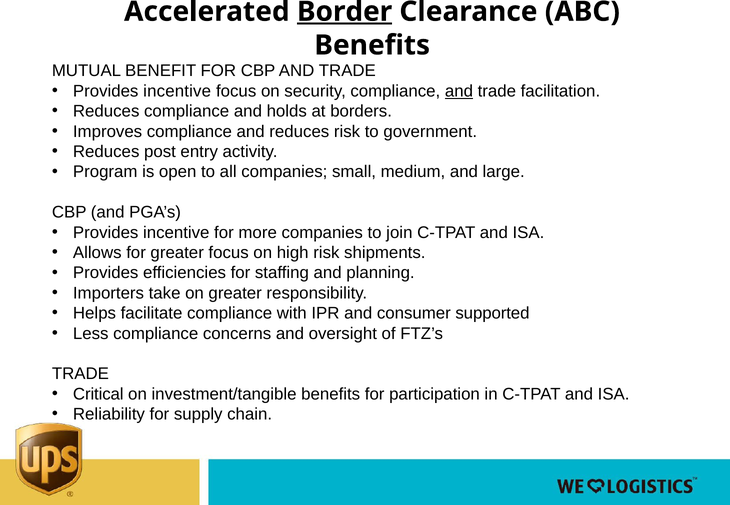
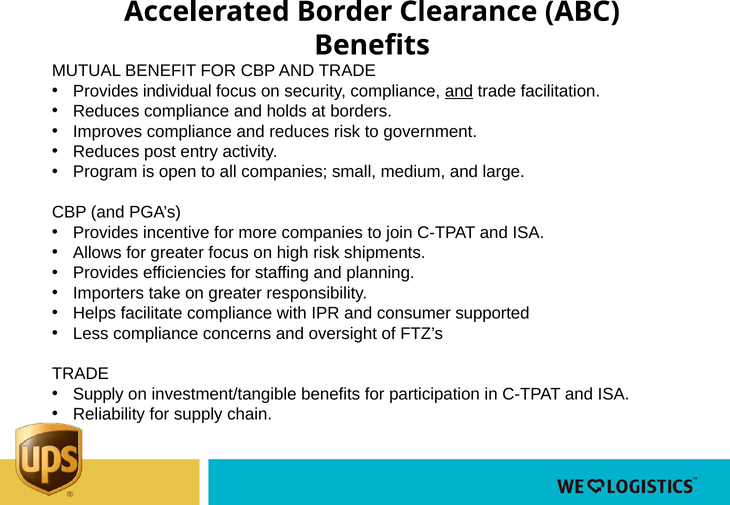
Border underline: present -> none
incentive at (177, 91): incentive -> individual
Critical at (98, 394): Critical -> Supply
